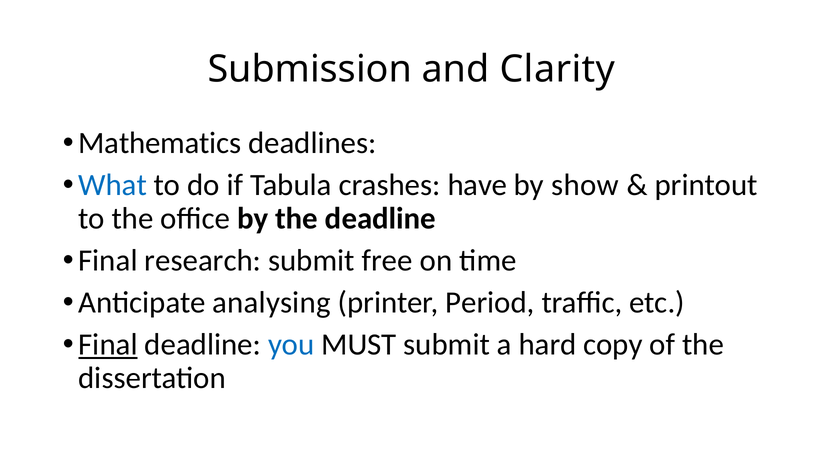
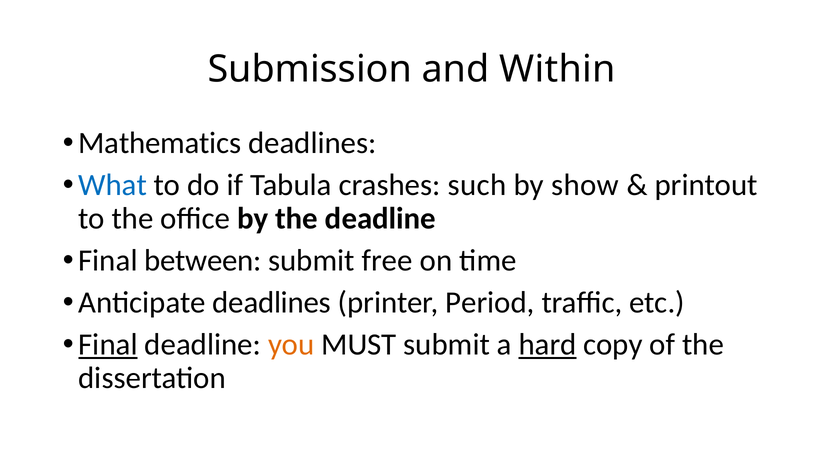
Clarity: Clarity -> Within
have: have -> such
research: research -> between
Anticipate analysing: analysing -> deadlines
you colour: blue -> orange
hard underline: none -> present
